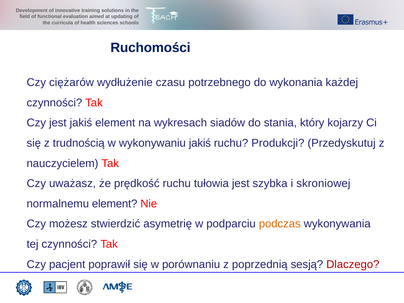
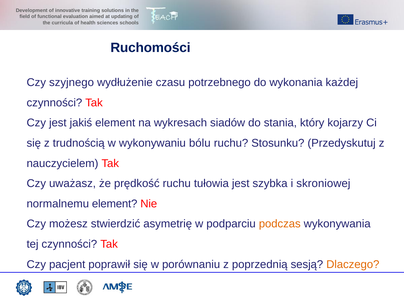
ciężarów: ciężarów -> szyjnego
wykonywaniu jakiś: jakiś -> bólu
Produkcji: Produkcji -> Stosunku
Dlaczego colour: red -> orange
